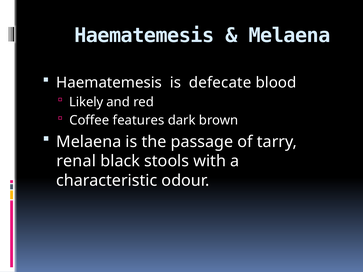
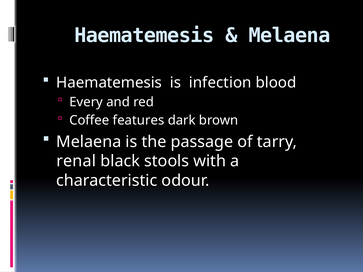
defecate: defecate -> infection
Likely: Likely -> Every
